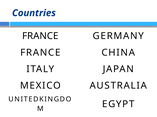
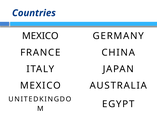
FRANCE at (40, 36): FRANCE -> MEXICO
